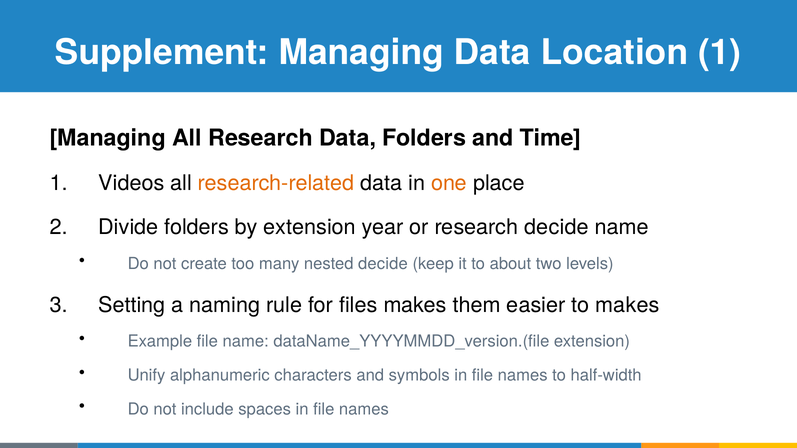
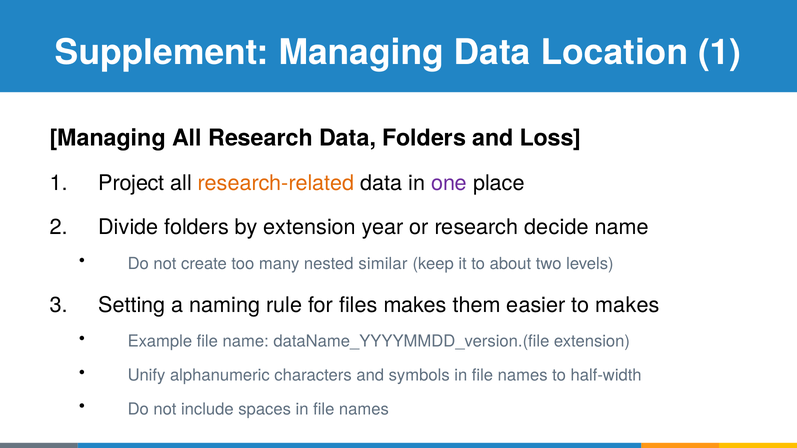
Time: Time -> Loss
Videos: Videos -> Project
one colour: orange -> purple
nested decide: decide -> similar
